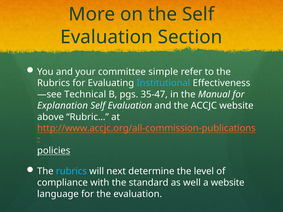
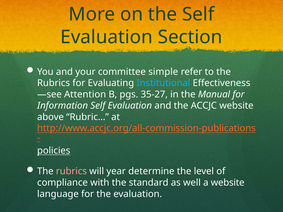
Technical: Technical -> Attention
35-47: 35-47 -> 35-27
Explanation: Explanation -> Information
rubrics at (71, 171) colour: light blue -> pink
next: next -> year
